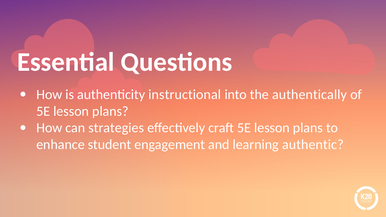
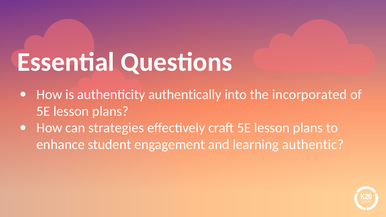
instructional: instructional -> authentically
authentically: authentically -> incorporated
